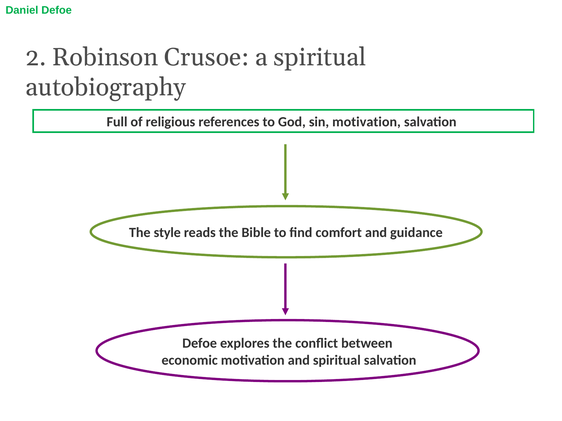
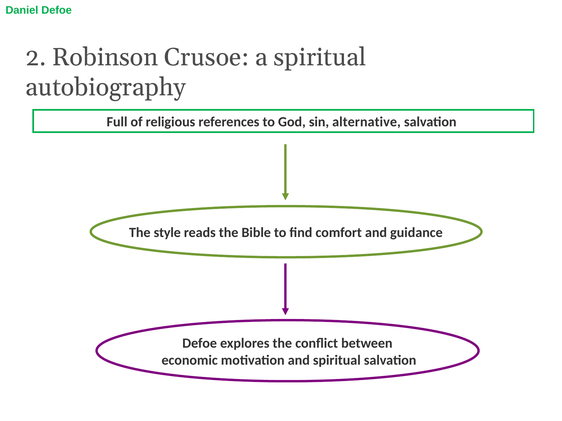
sin motivation: motivation -> alternative
